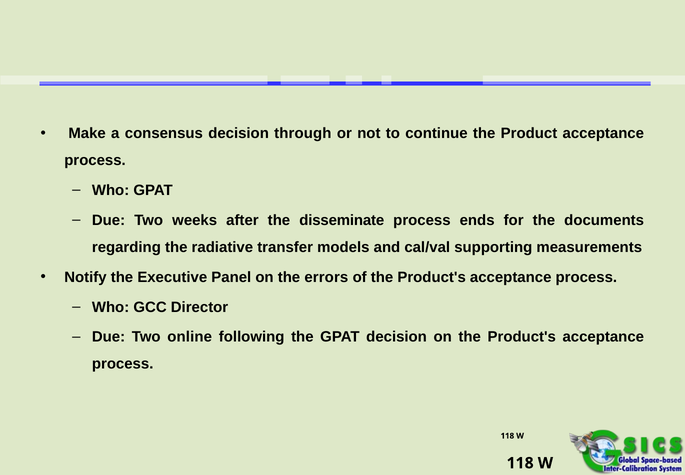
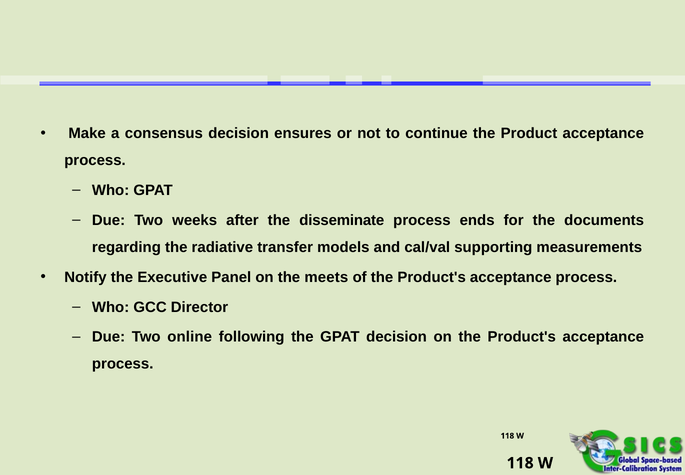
through: through -> ensures
errors: errors -> meets
